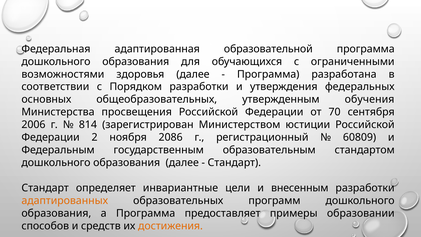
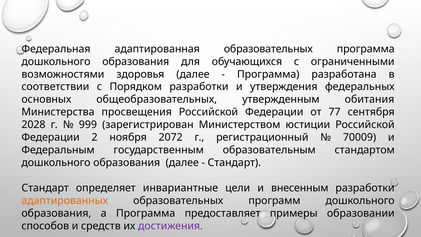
адаптированная образовательной: образовательной -> образовательных
обучения: обучения -> обитания
70: 70 -> 77
2006: 2006 -> 2028
814: 814 -> 999
2086: 2086 -> 2072
60809: 60809 -> 70009
достижения colour: orange -> purple
